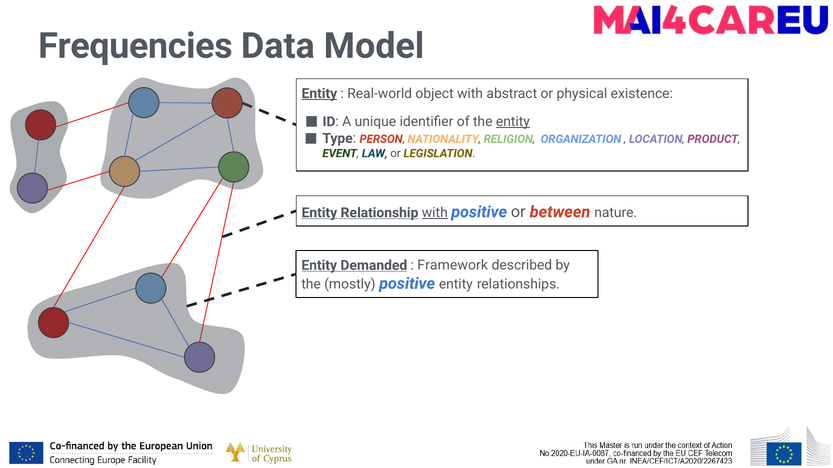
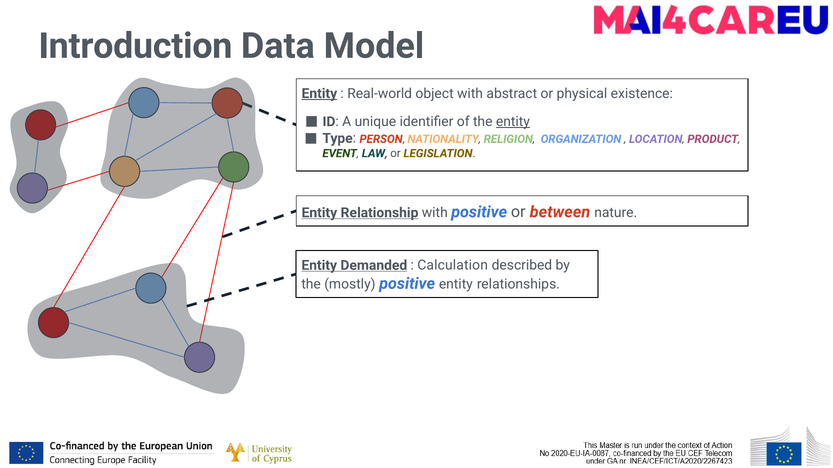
Frequencies: Frequencies -> Introduction
with at (435, 213) underline: present -> none
Framework: Framework -> Calculation
